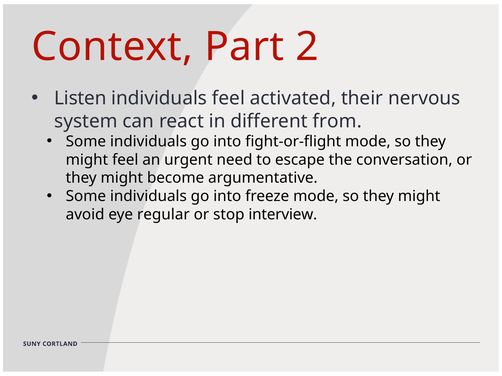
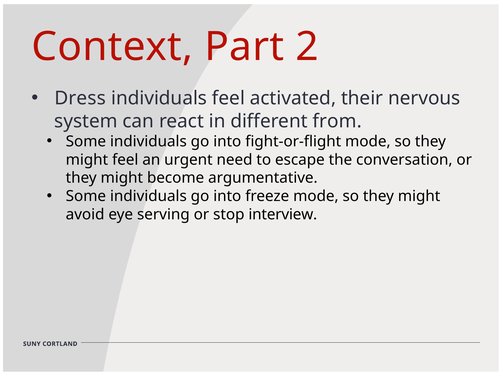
Listen: Listen -> Dress
regular: regular -> serving
